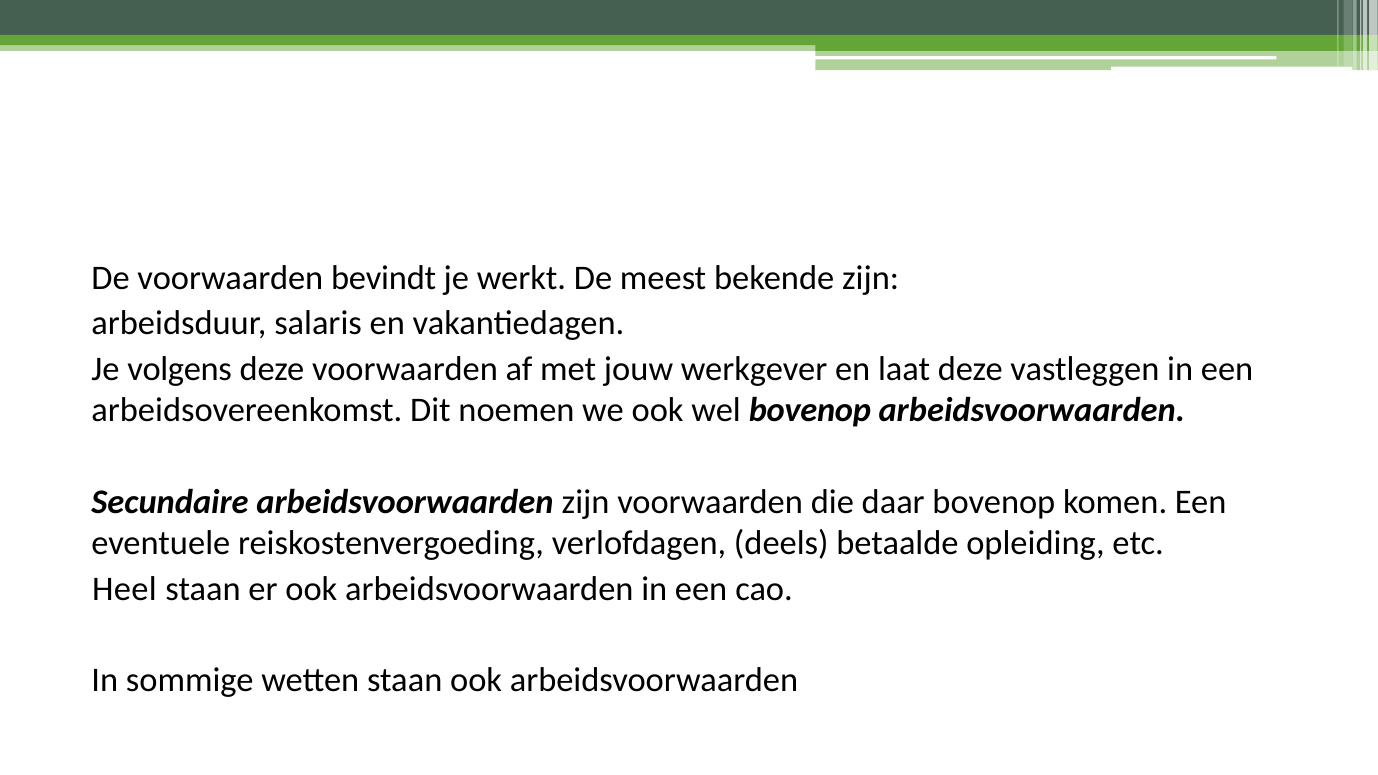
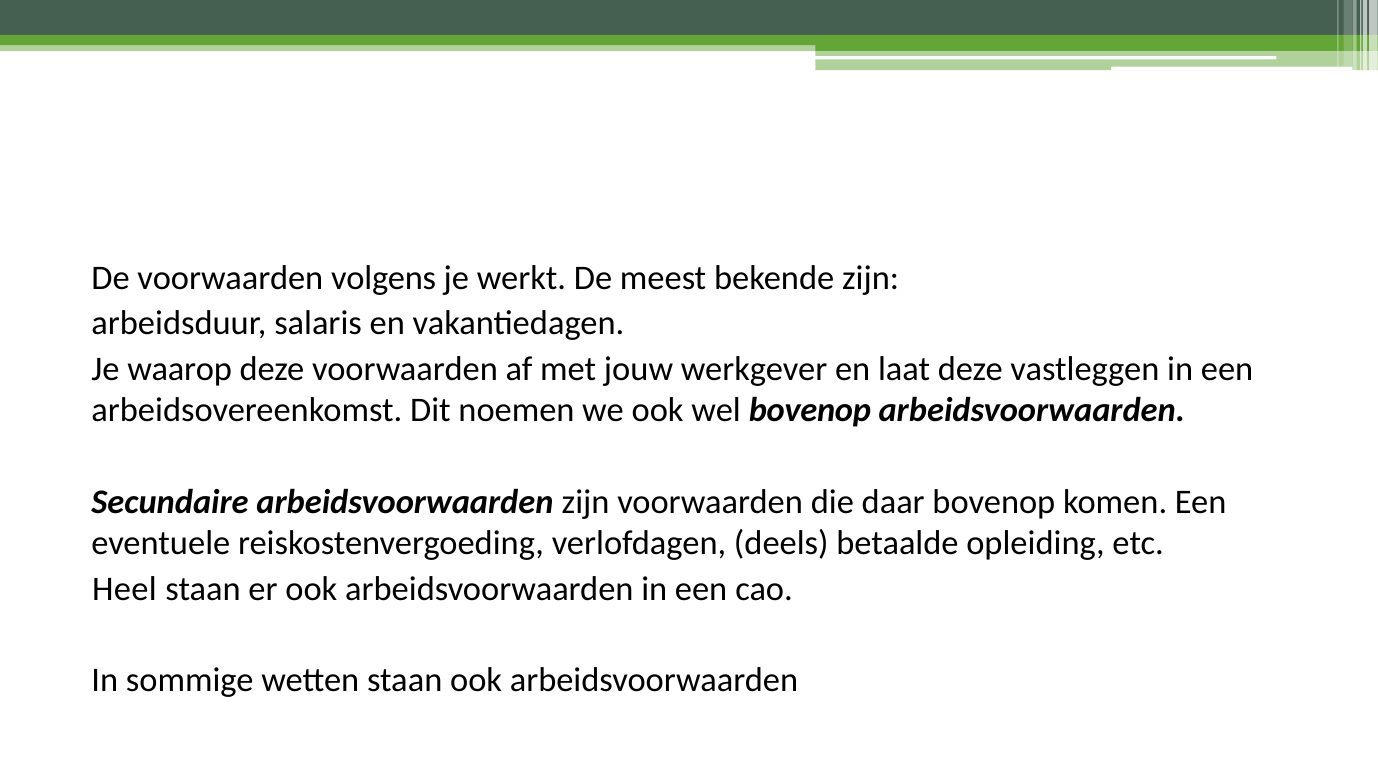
bevindt: bevindt -> volgens
volgens: volgens -> waarop
